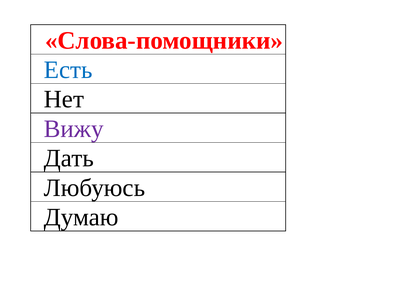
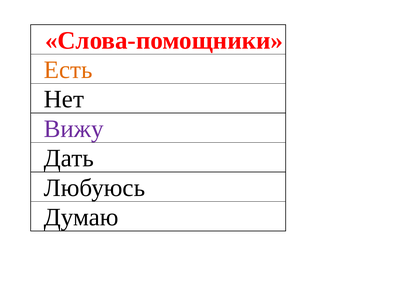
Есть colour: blue -> orange
